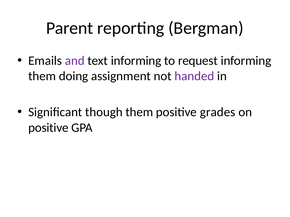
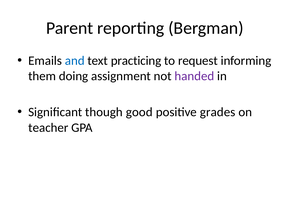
and colour: purple -> blue
text informing: informing -> practicing
though them: them -> good
positive at (48, 128): positive -> teacher
